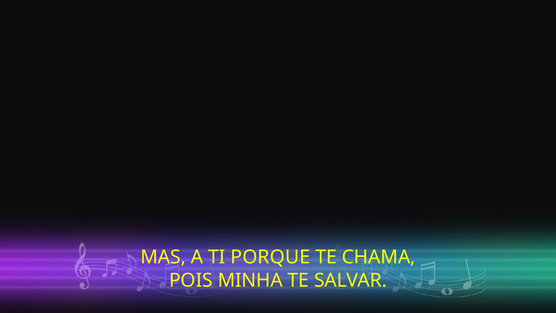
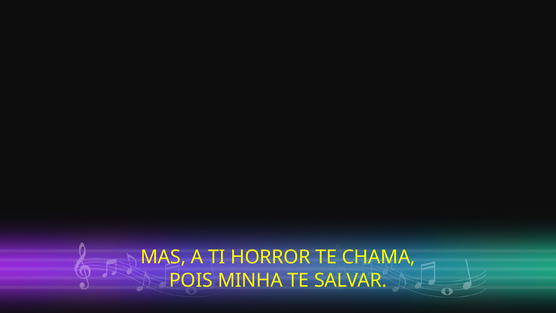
PORQUE: PORQUE -> HORROR
